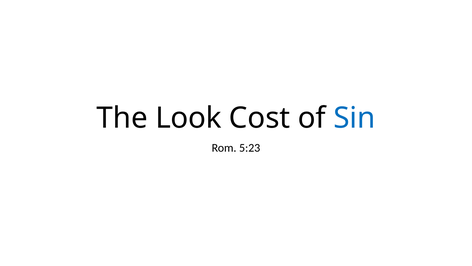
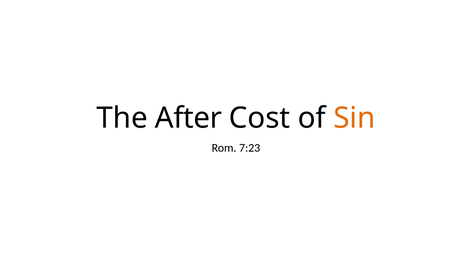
Look: Look -> After
Sin colour: blue -> orange
5:23: 5:23 -> 7:23
